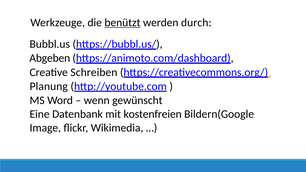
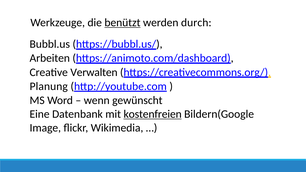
Abgeben: Abgeben -> Arbeiten
Schreiben: Schreiben -> Verwalten
kostenfreien underline: none -> present
